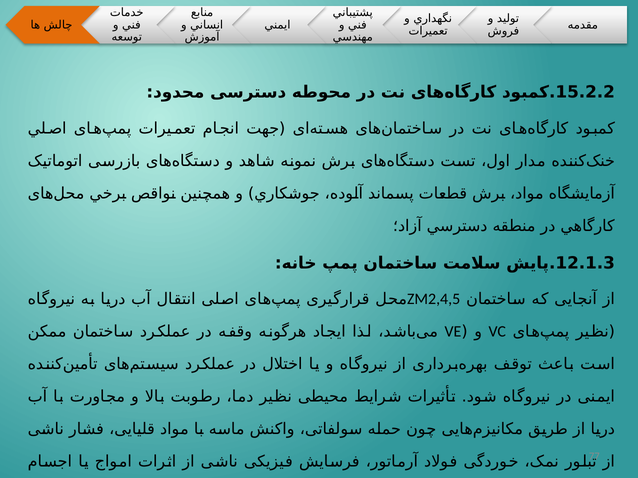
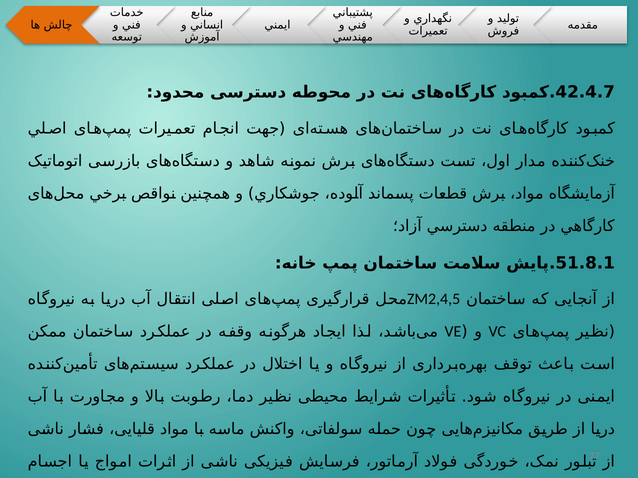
15.2.2: 15.2.2 -> 42.4.7
12.1.3: 12.1.3 -> 51.8.1
